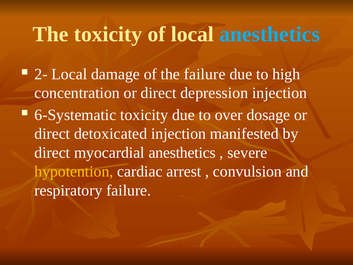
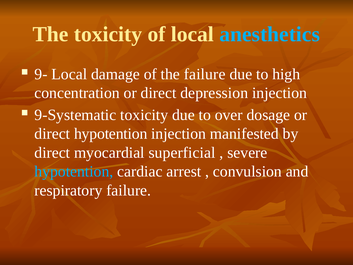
2-: 2- -> 9-
6-Systematic: 6-Systematic -> 9-Systematic
direct detoxicated: detoxicated -> hypotention
myocardial anesthetics: anesthetics -> superficial
hypotention at (74, 171) colour: yellow -> light blue
